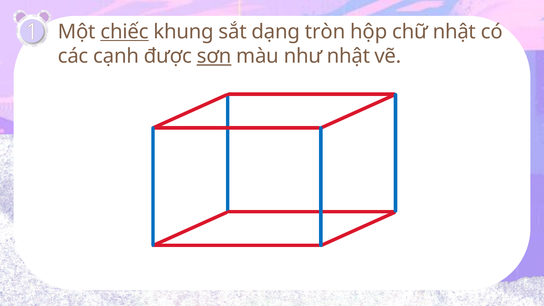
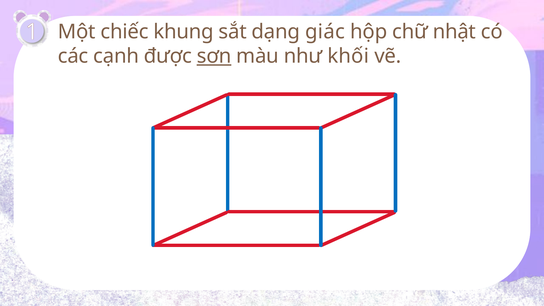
chiếc underline: present -> none
tròn: tròn -> giác
như nhật: nhật -> khối
